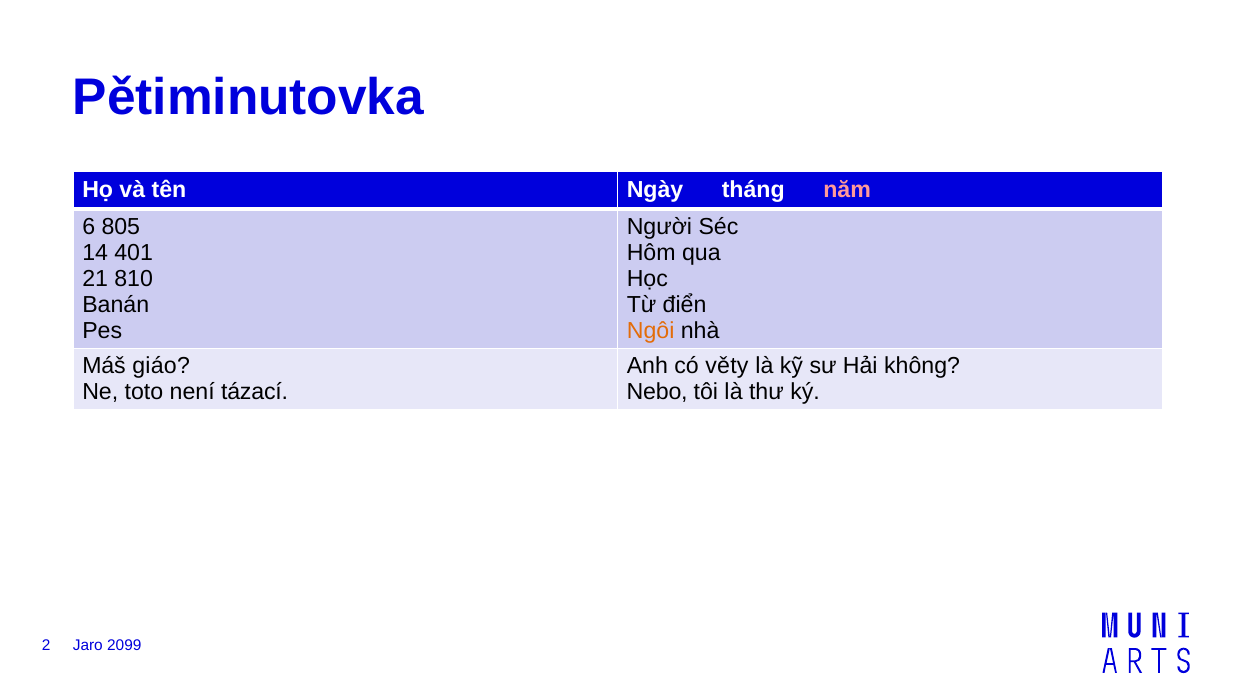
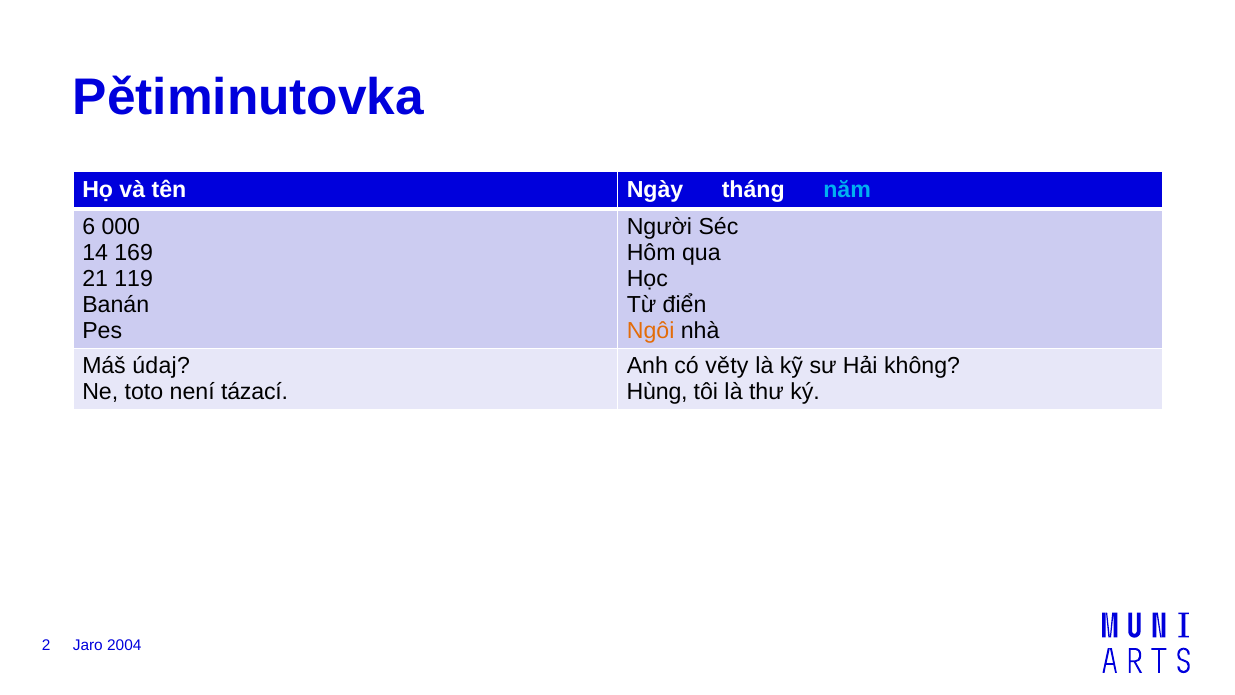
năm colour: pink -> light blue
805: 805 -> 000
401: 401 -> 169
810: 810 -> 119
giáo: giáo -> údaj
Nebo: Nebo -> Hùng
2099: 2099 -> 2004
